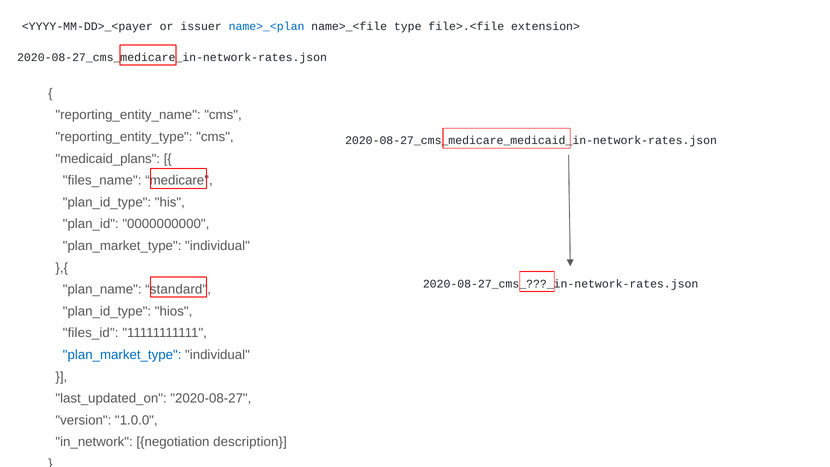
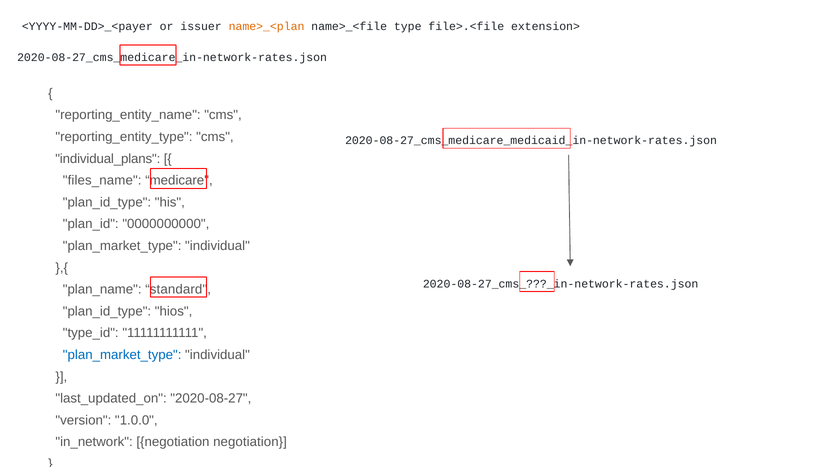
name>_<plan colour: blue -> orange
medicaid_plans: medicaid_plans -> individual_plans
files_id: files_id -> type_id
negotiation description: description -> negotiation
